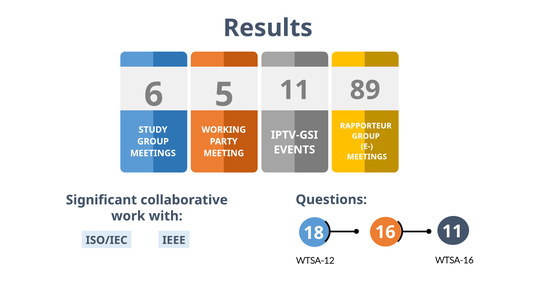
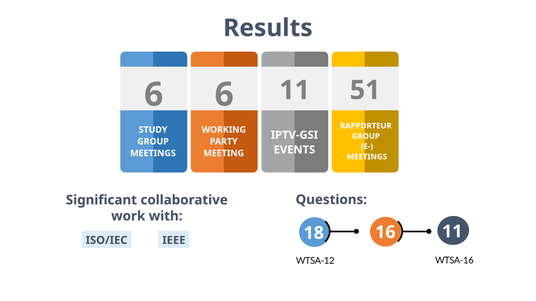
6 5: 5 -> 6
89: 89 -> 51
